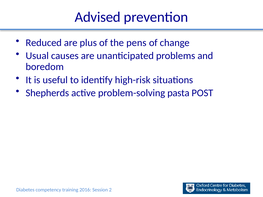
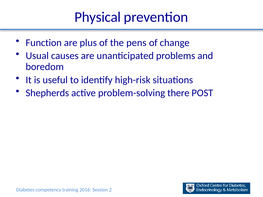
Advised: Advised -> Physical
Reduced: Reduced -> Function
pasta: pasta -> there
